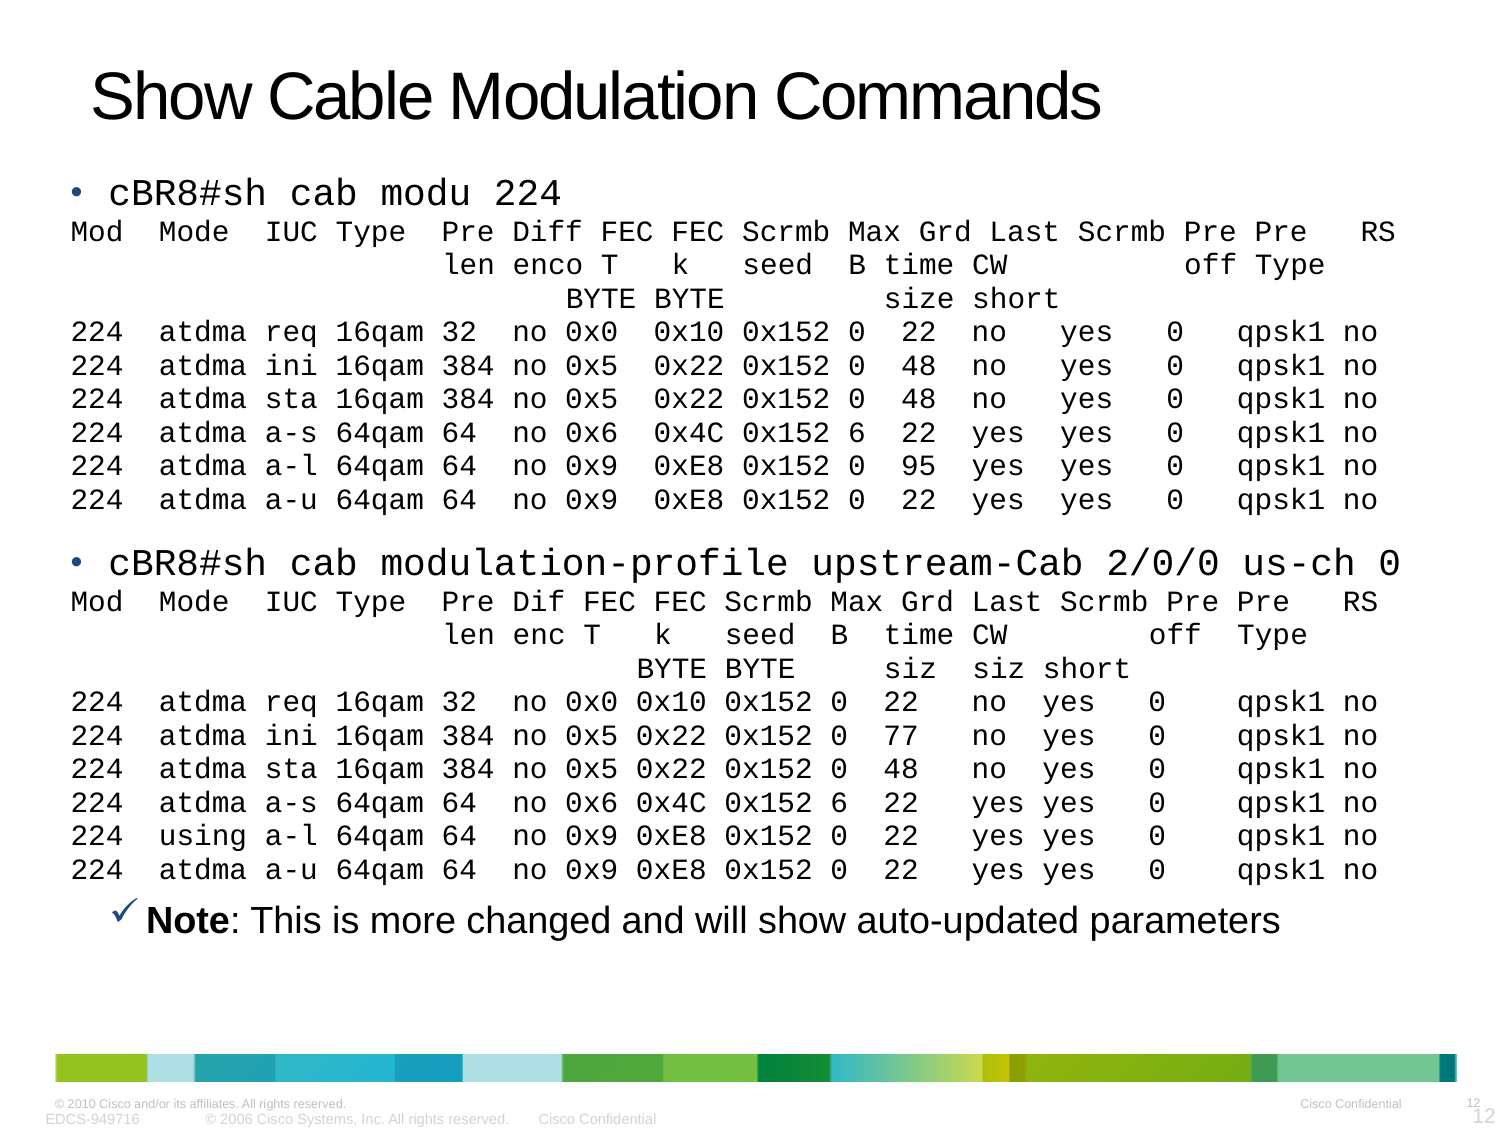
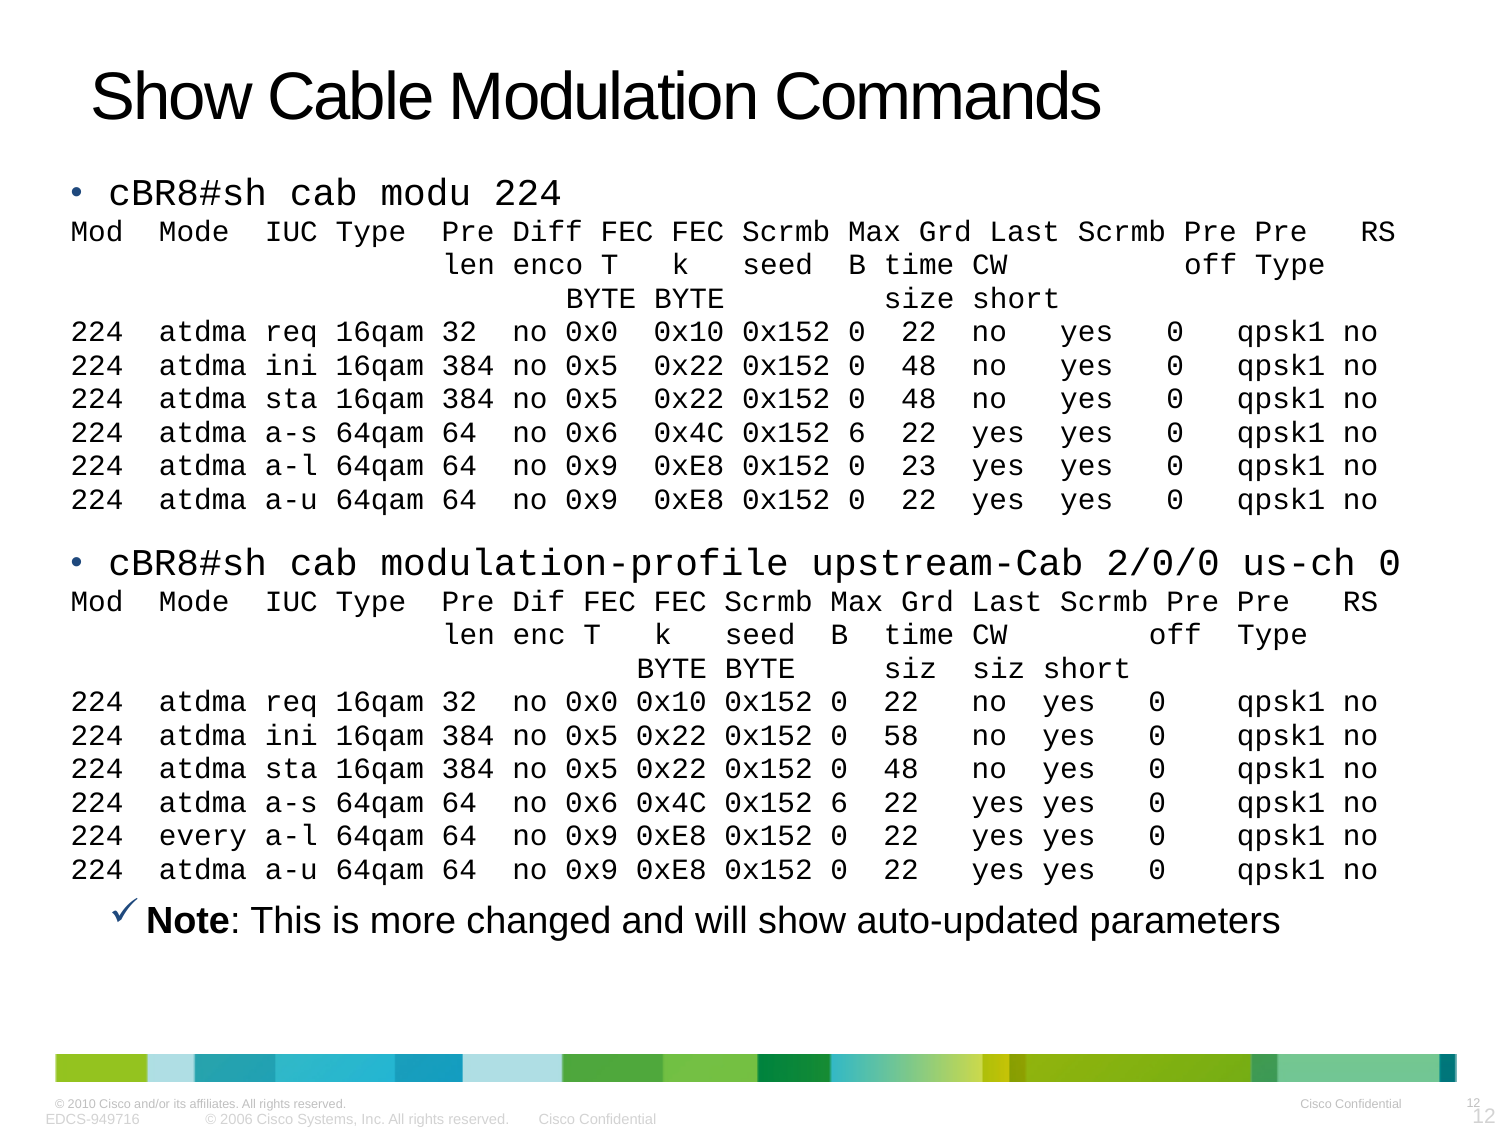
95: 95 -> 23
77: 77 -> 58
using: using -> every
